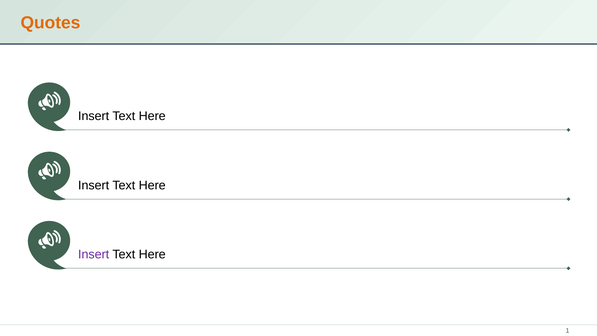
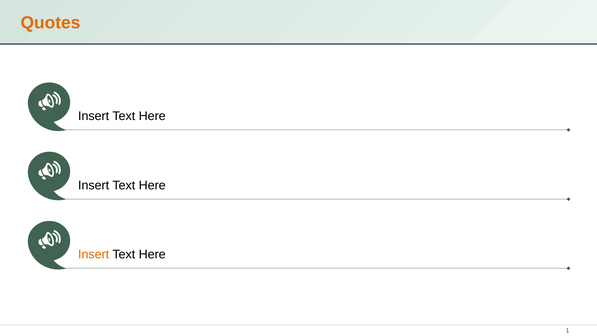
Insert at (94, 254) colour: purple -> orange
